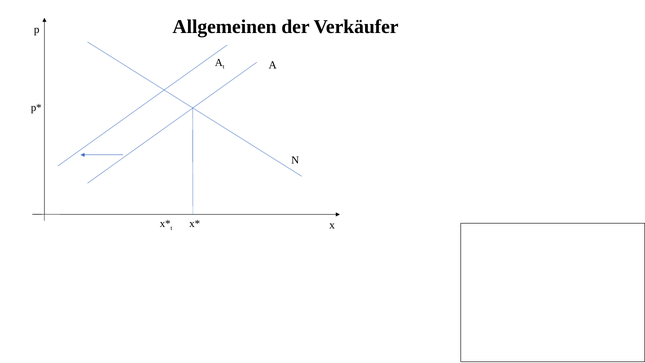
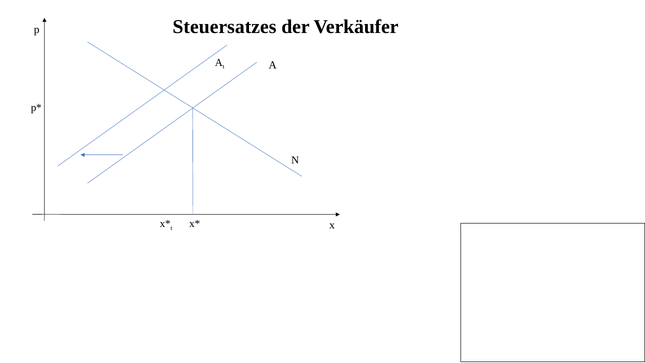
Allgemeinen: Allgemeinen -> Steuersatzes
